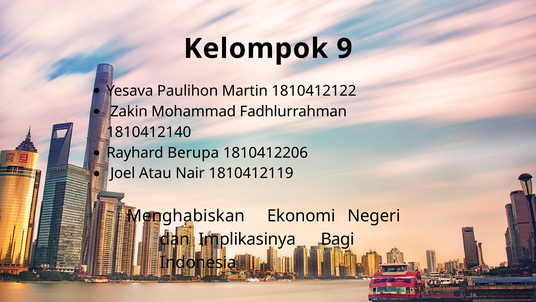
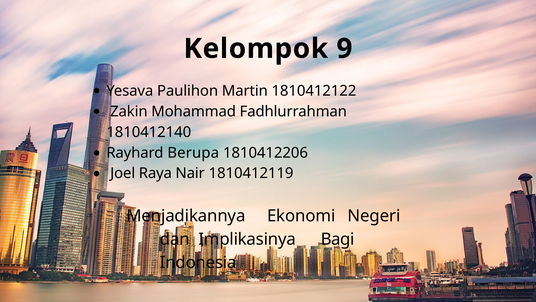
Atau: Atau -> Raya
Menghabiskan: Menghabiskan -> Menjadikannya
